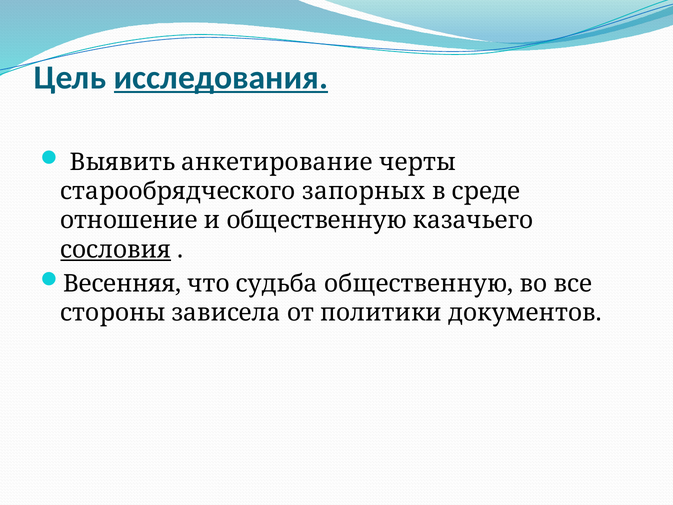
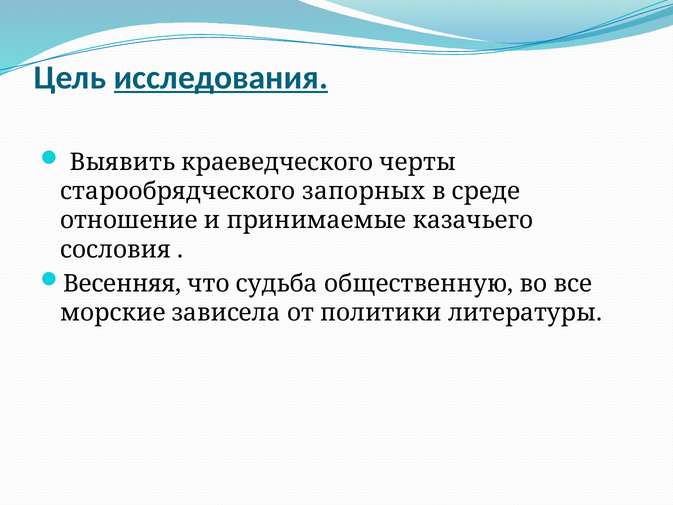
анкетирование: анкетирование -> краеведческого
и общественную: общественную -> принимаемые
сословия underline: present -> none
стороны: стороны -> морские
документов: документов -> литературы
